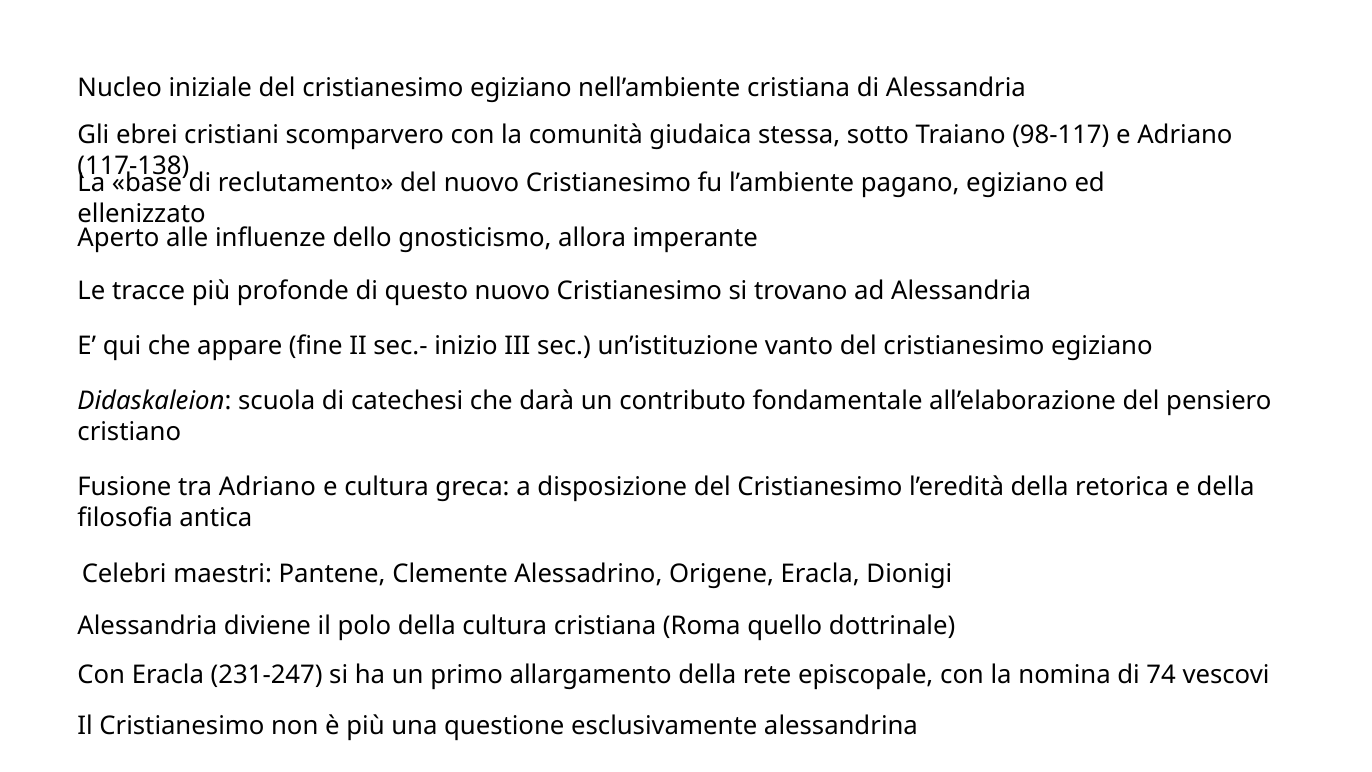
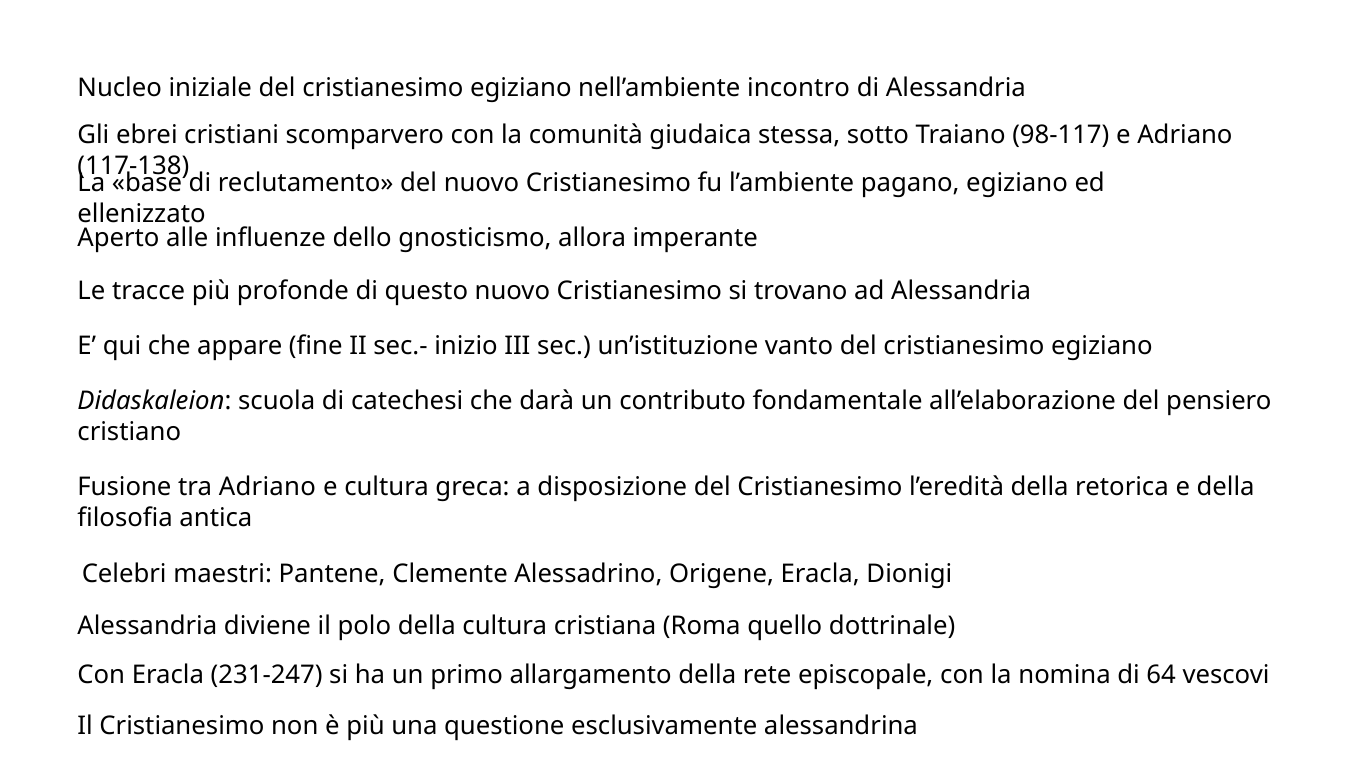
nell’ambiente cristiana: cristiana -> incontro
74: 74 -> 64
